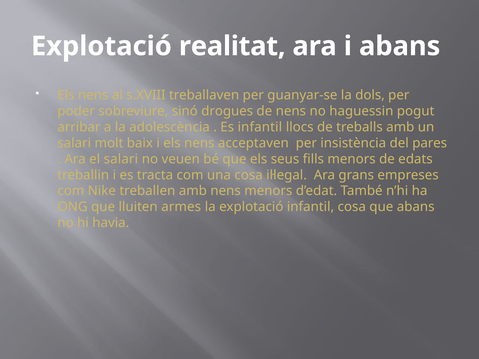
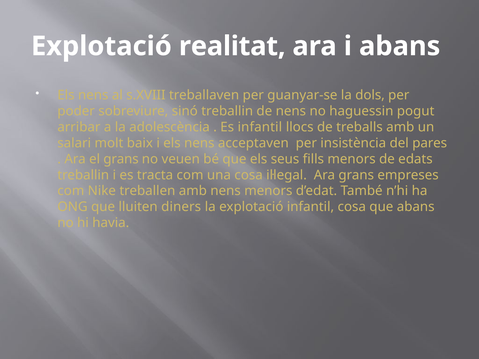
sinó drogues: drogues -> treballin
el salari: salari -> grans
armes: armes -> diners
